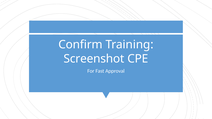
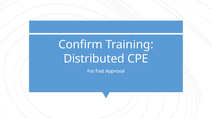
Screenshot: Screenshot -> Distributed
